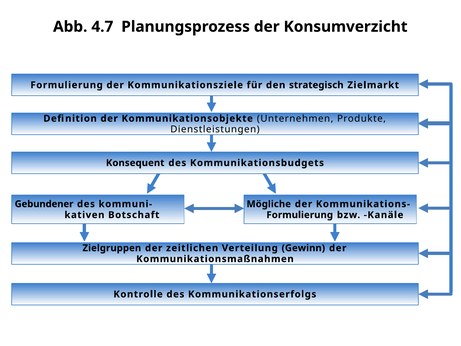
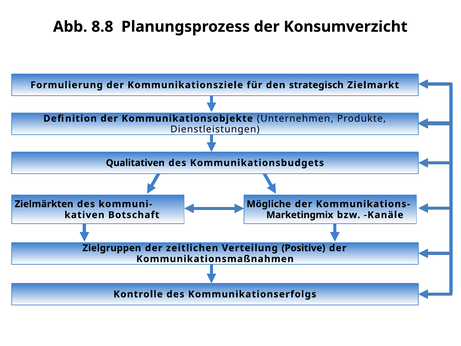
4.7: 4.7 -> 8.8
Konsequent: Konsequent -> Qualitativen
Gebundener: Gebundener -> Zielmärkten
Formulierung at (300, 215): Formulierung -> Marketingmix
Gewinn: Gewinn -> Positive
